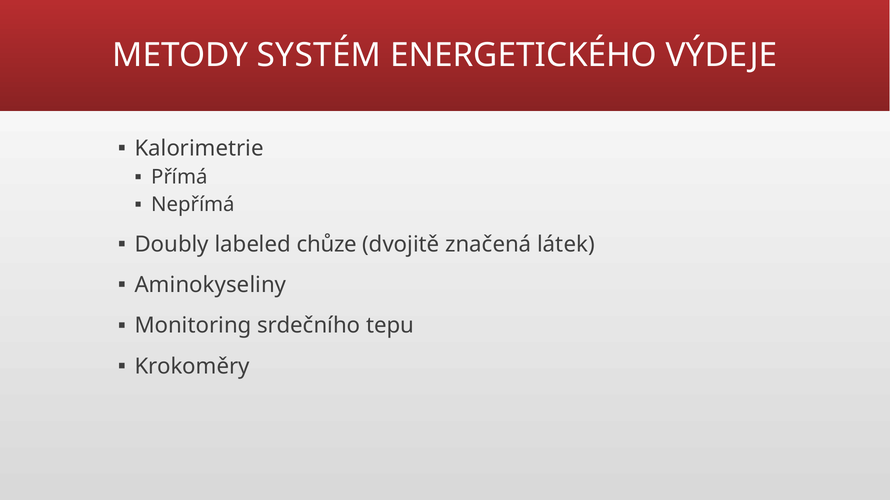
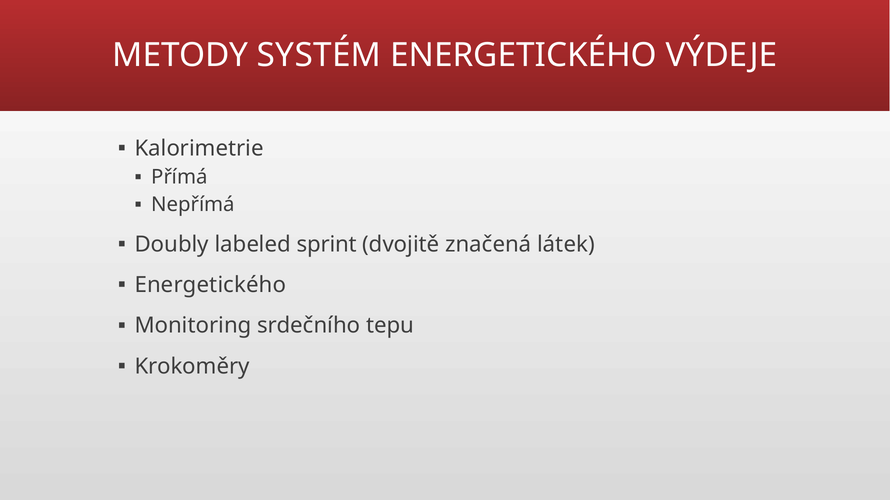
chůze: chůze -> sprint
Aminokyseliny at (210, 285): Aminokyseliny -> Energetického
